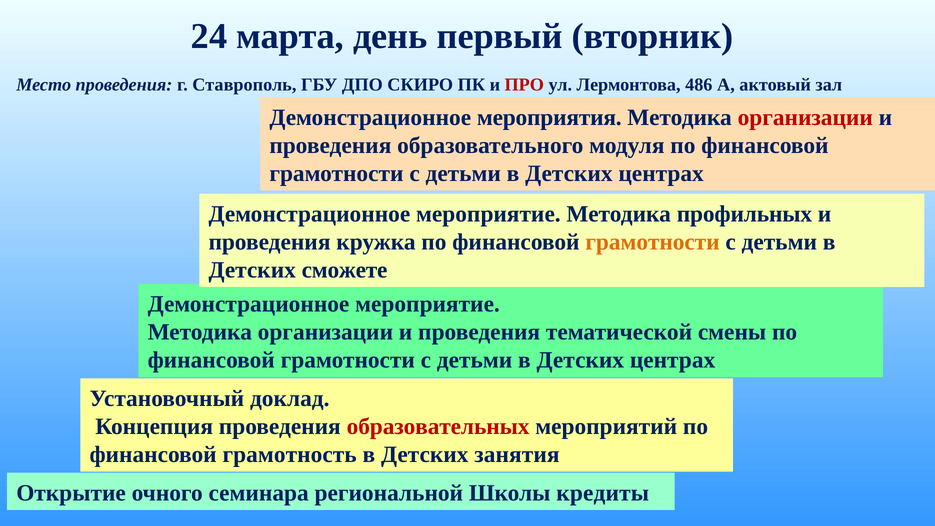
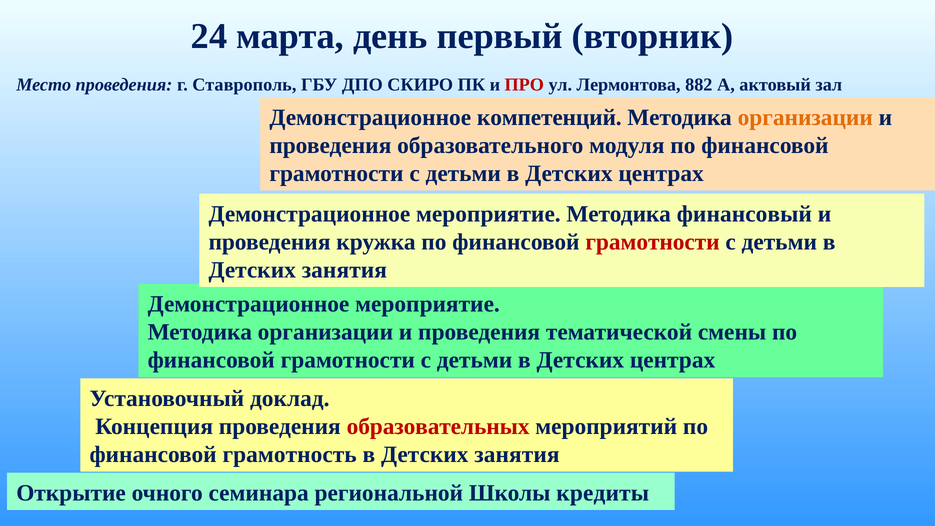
486: 486 -> 882
мероприятия: мероприятия -> компетенций
организации at (805, 117) colour: red -> orange
профильных: профильных -> финансовый
грамотности at (653, 242) colour: orange -> red
сможете at (345, 270): сможете -> занятия
